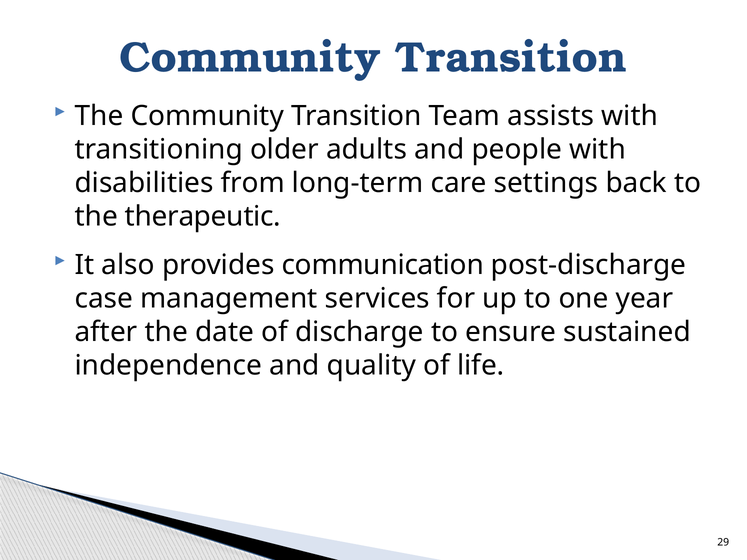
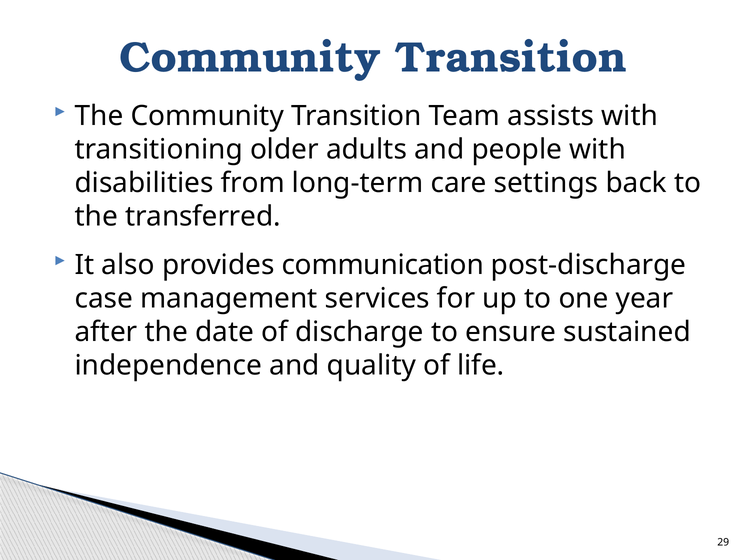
therapeutic: therapeutic -> transferred
